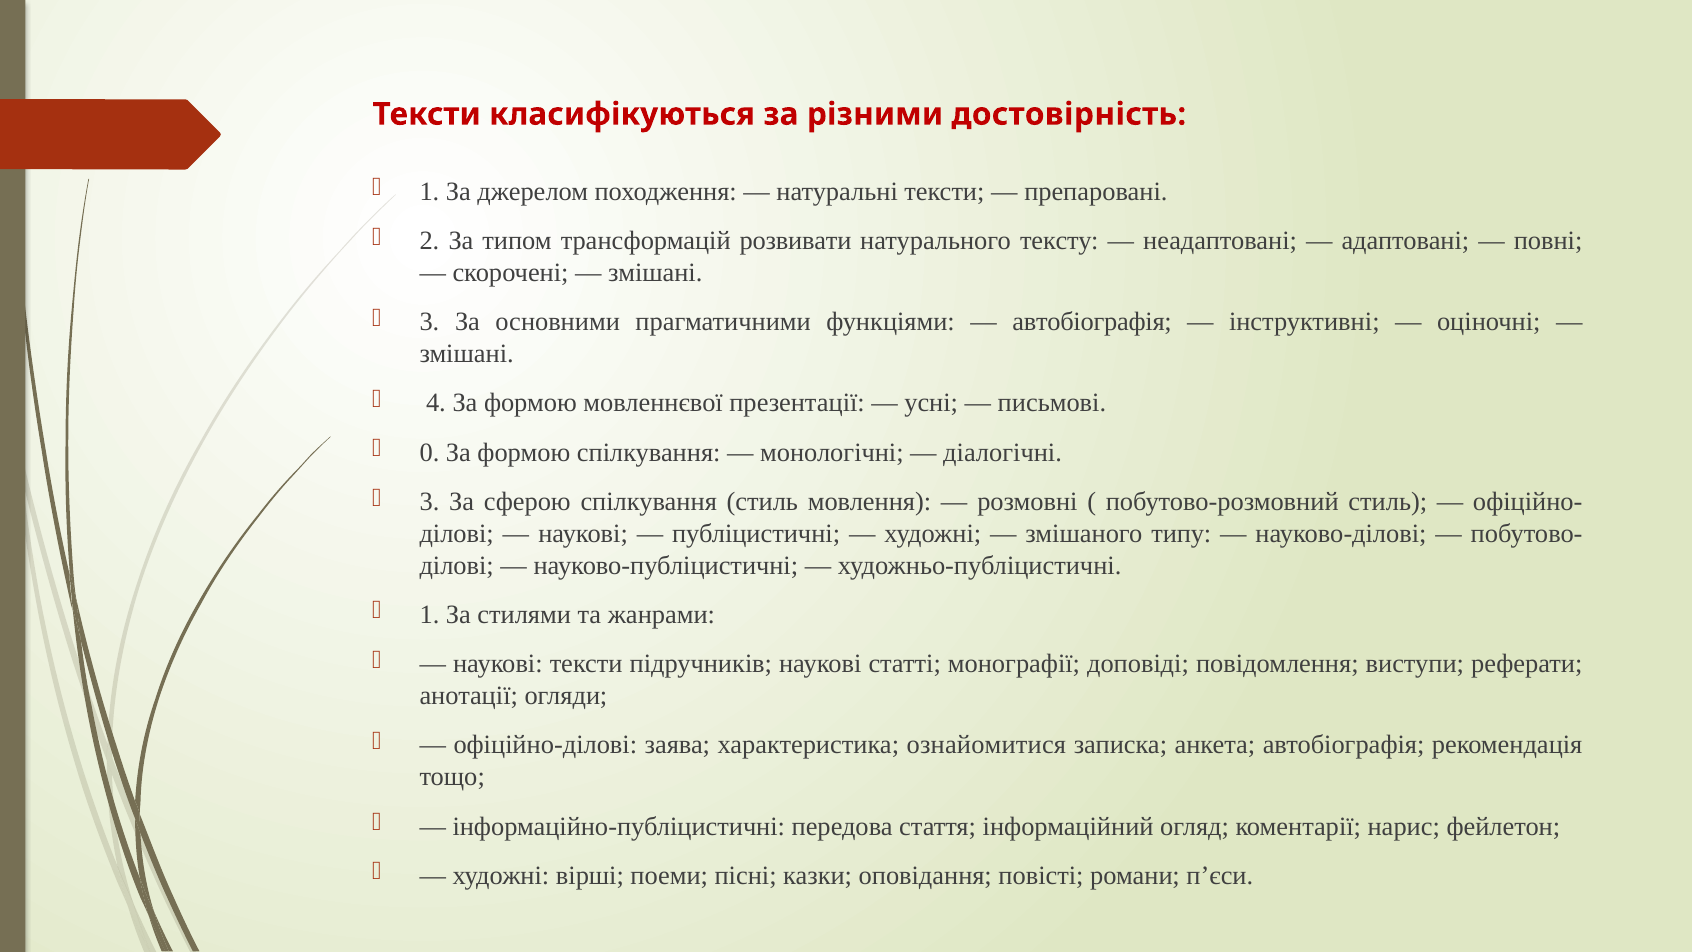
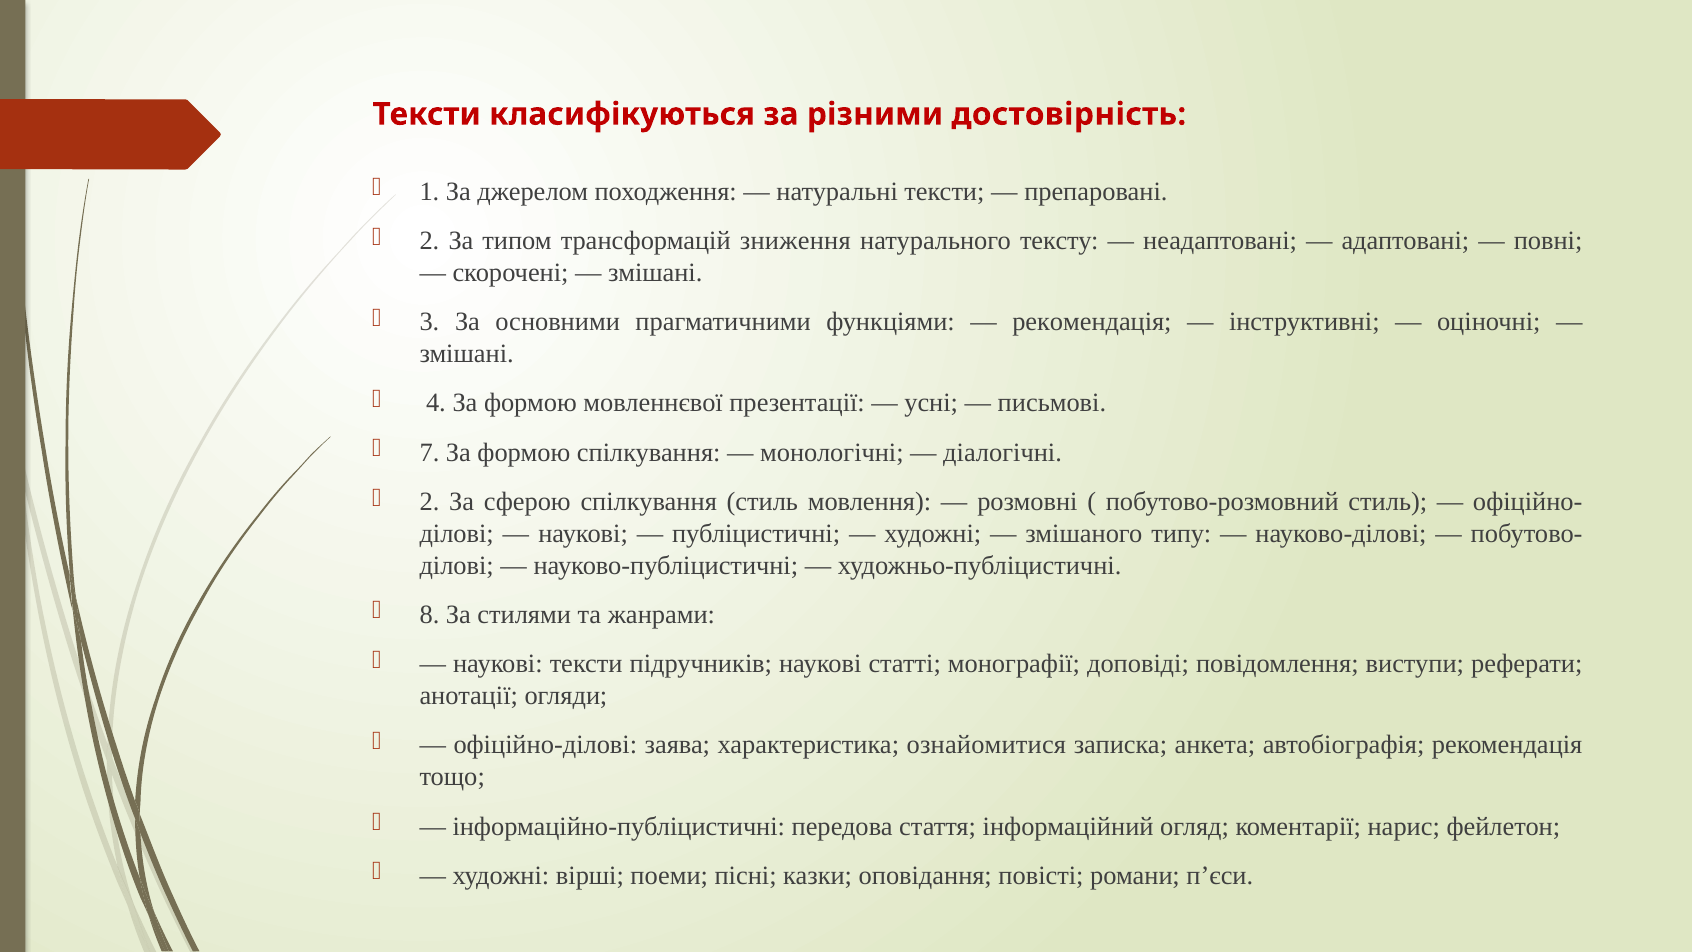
розвивати: розвивати -> зниження
автобіографія at (1092, 322): автобіографія -> рекомендація
0: 0 -> 7
3 at (429, 502): 3 -> 2
1 at (429, 615): 1 -> 8
